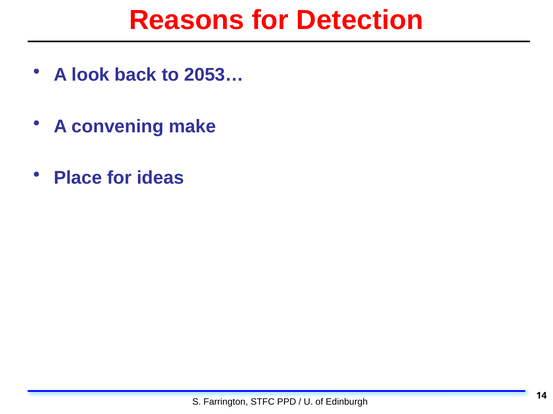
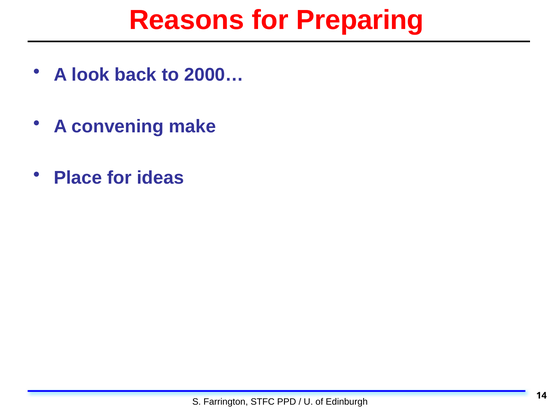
Detection: Detection -> Preparing
2053…: 2053… -> 2000…
